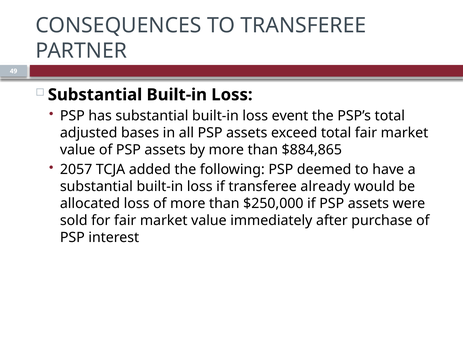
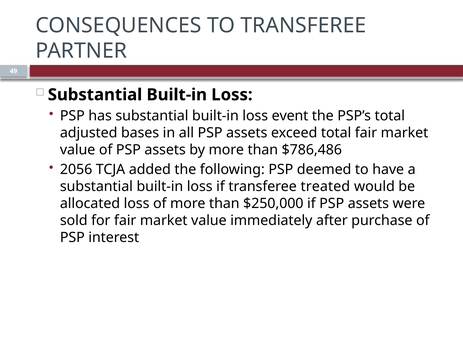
$884,865: $884,865 -> $786,486
2057: 2057 -> 2056
already: already -> treated
